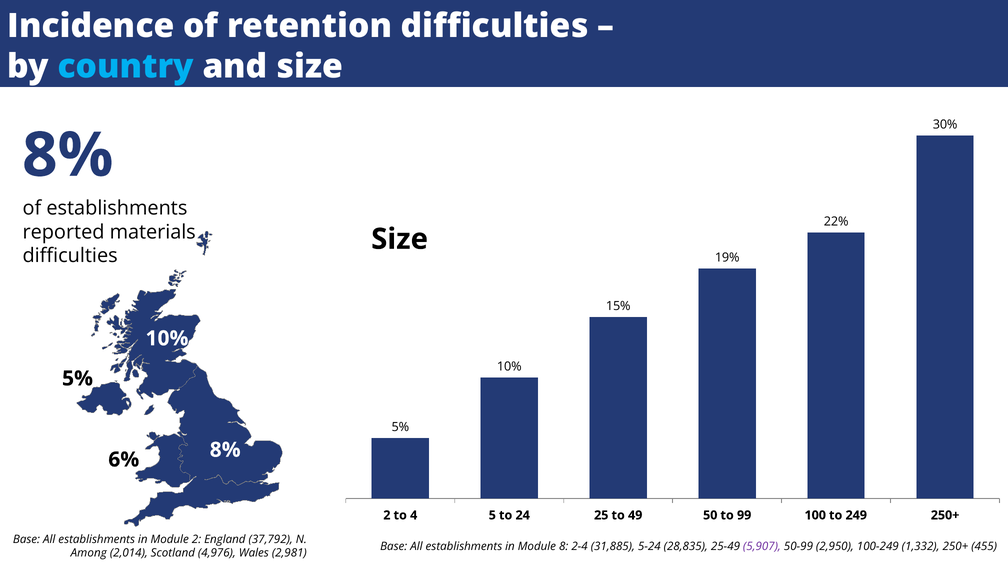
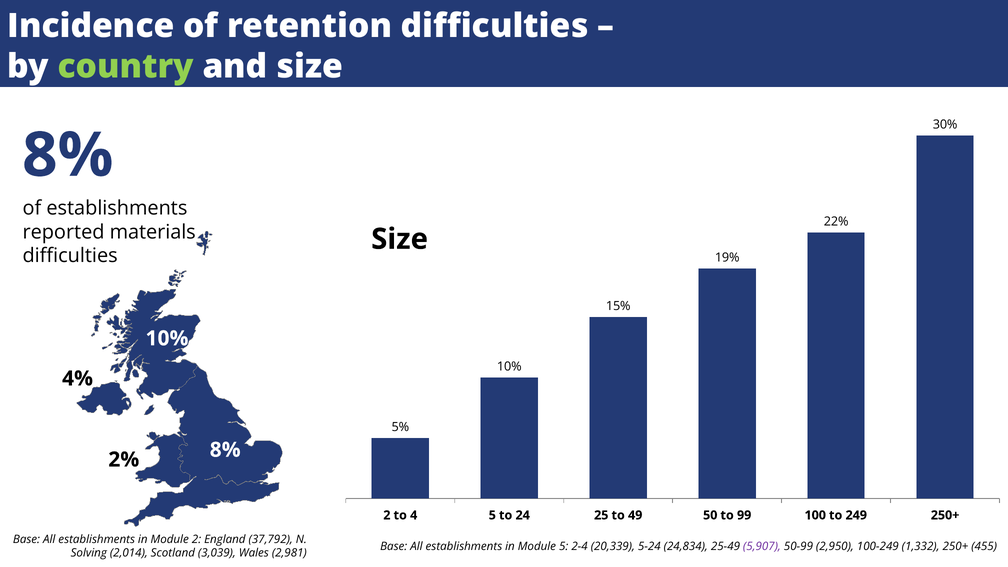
country colour: light blue -> light green
5% at (78, 379): 5% -> 4%
6%: 6% -> 2%
Module 8: 8 -> 5
31,885: 31,885 -> 20,339
28,835: 28,835 -> 24,834
Among: Among -> Solving
4,976: 4,976 -> 3,039
